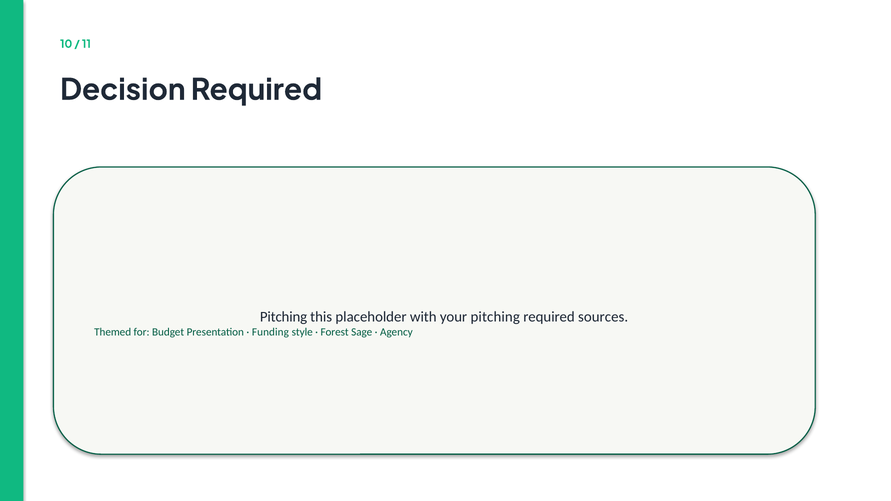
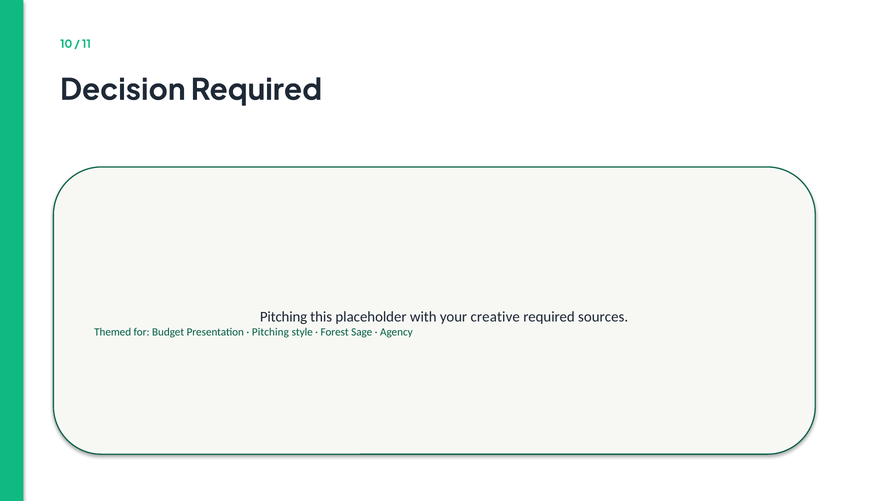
your pitching: pitching -> creative
Funding at (270, 332): Funding -> Pitching
